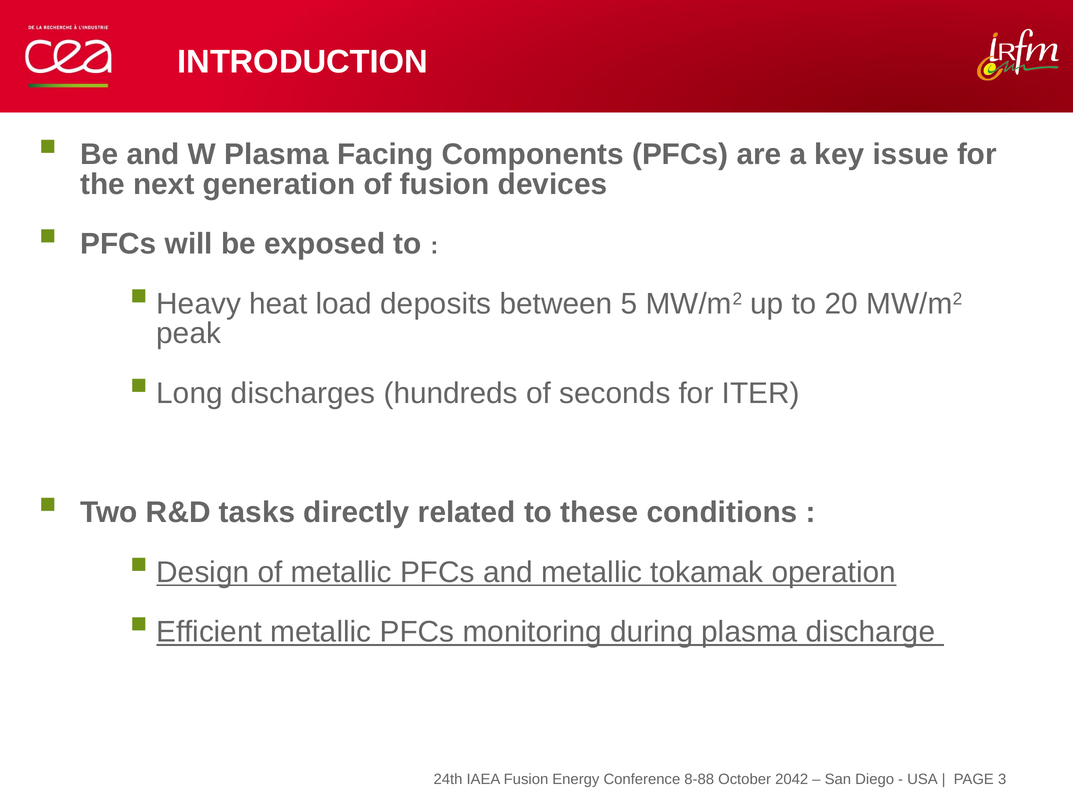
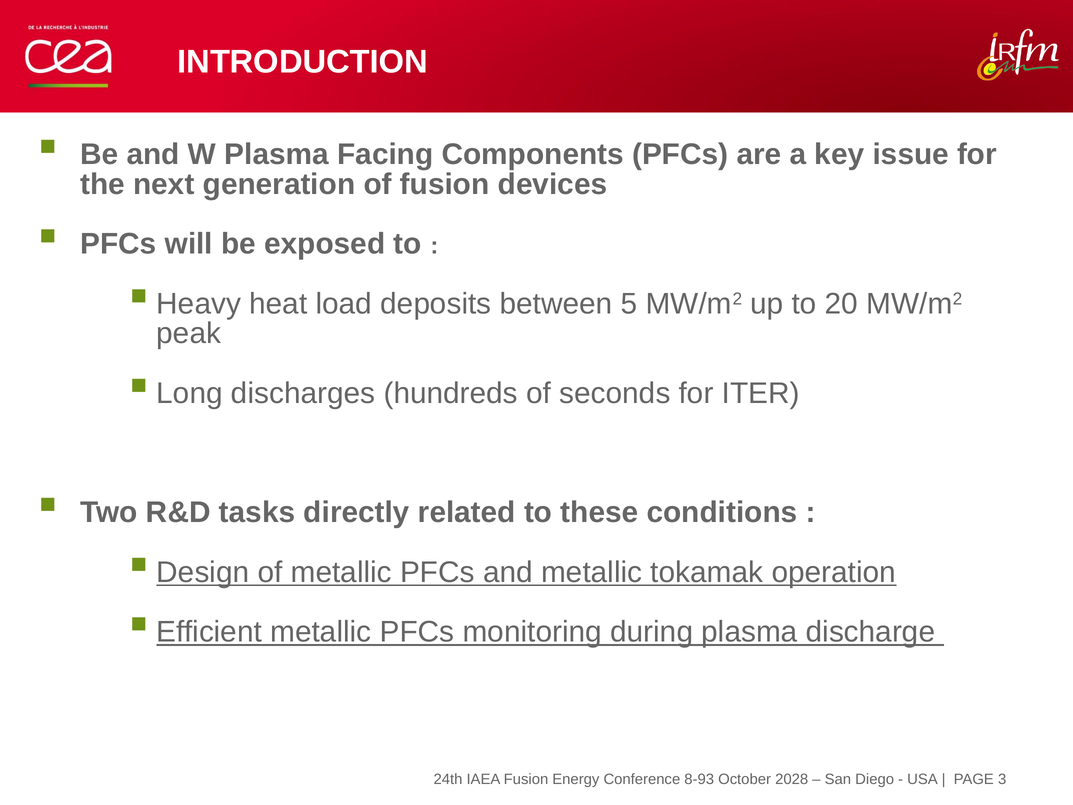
8-88: 8-88 -> 8-93
2042: 2042 -> 2028
